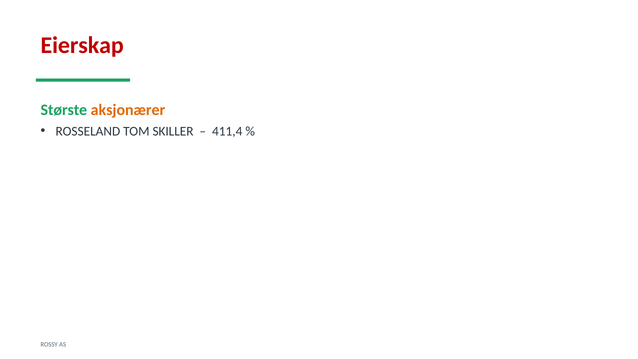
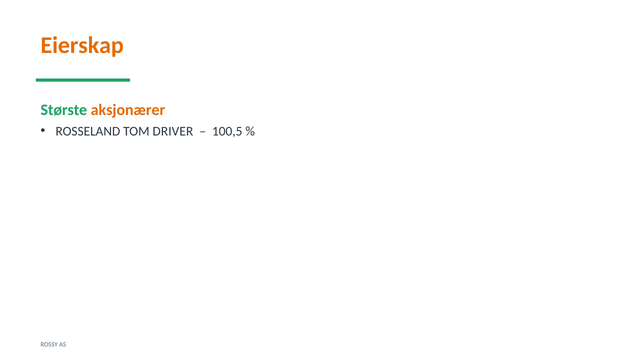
Eierskap colour: red -> orange
SKILLER: SKILLER -> DRIVER
411,4: 411,4 -> 100,5
